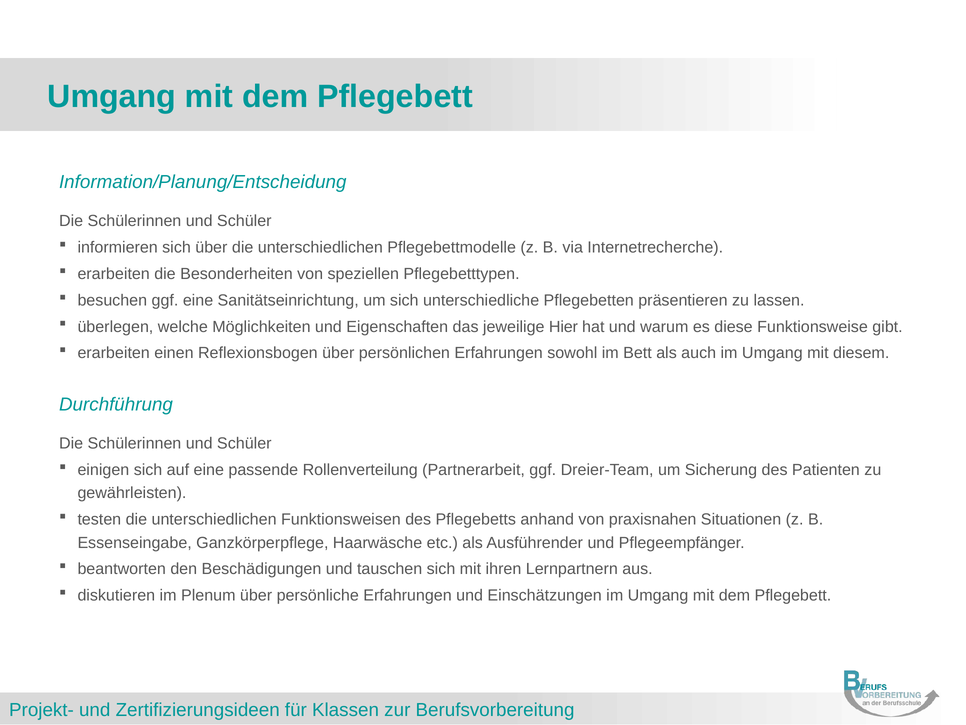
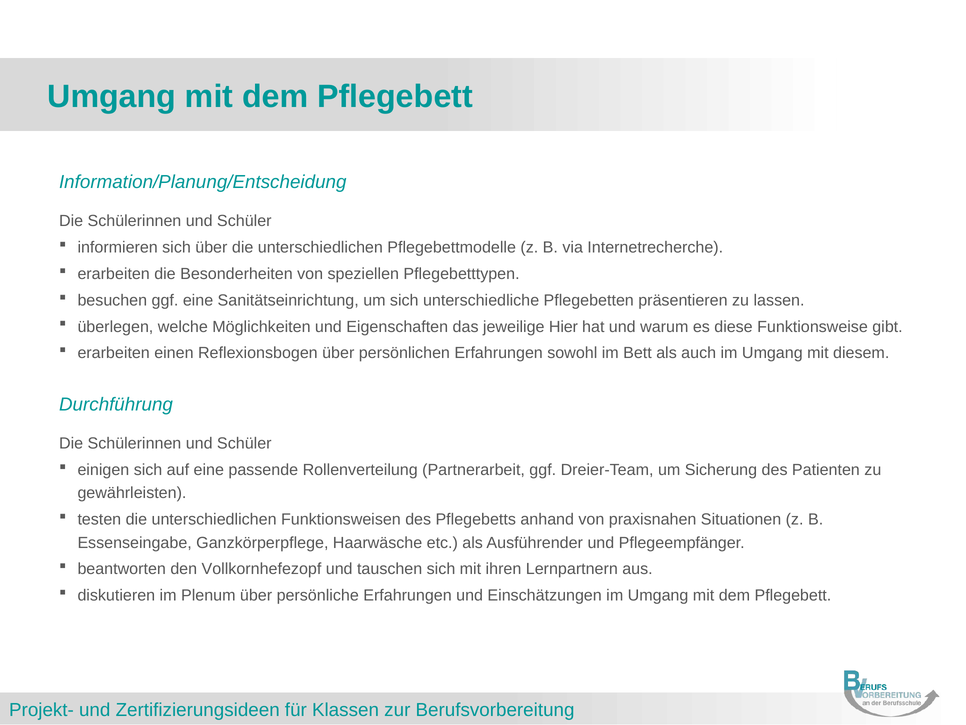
Beschädigungen: Beschädigungen -> Vollkornhefezopf
